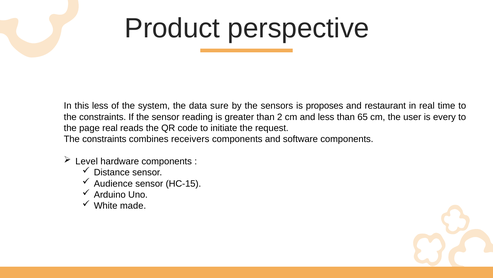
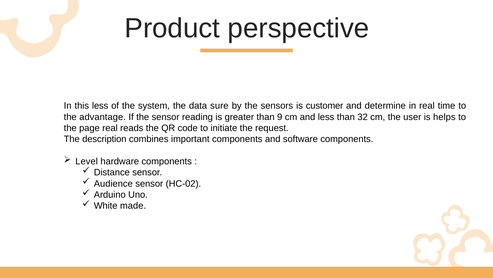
proposes: proposes -> customer
restaurant: restaurant -> determine
constraints at (103, 117): constraints -> advantage
2: 2 -> 9
65: 65 -> 32
every: every -> helps
constraints at (104, 139): constraints -> description
receivers: receivers -> important
HC-15: HC-15 -> HC-02
